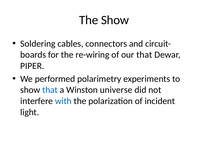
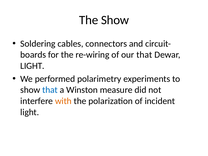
PIPER at (32, 66): PIPER -> LIGHT
universe: universe -> measure
with colour: blue -> orange
